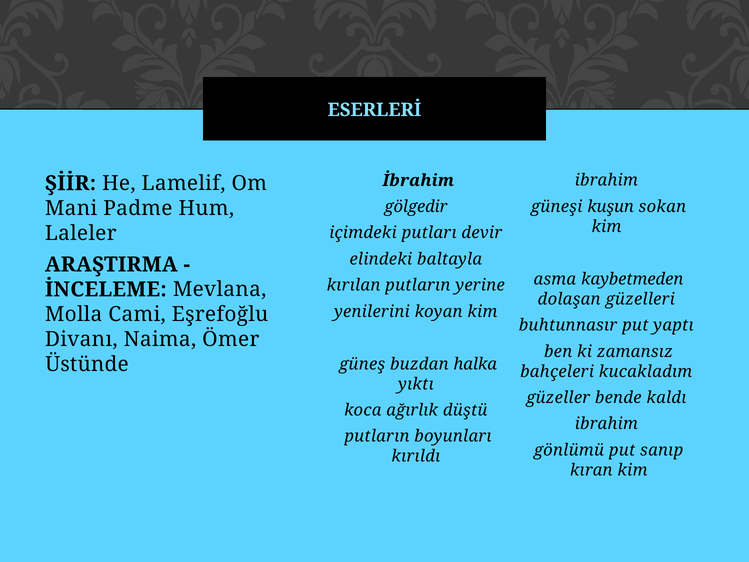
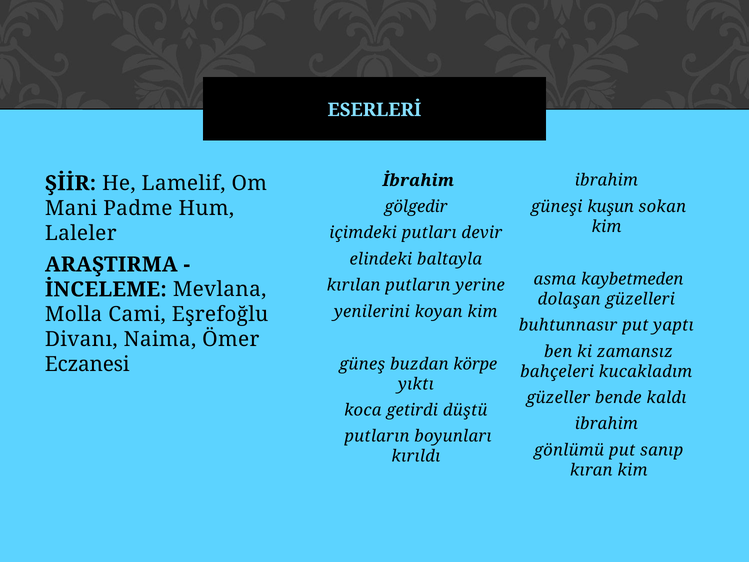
Üstünde: Üstünde -> Eczanesi
halka: halka -> körpe
ağırlık: ağırlık -> getirdi
